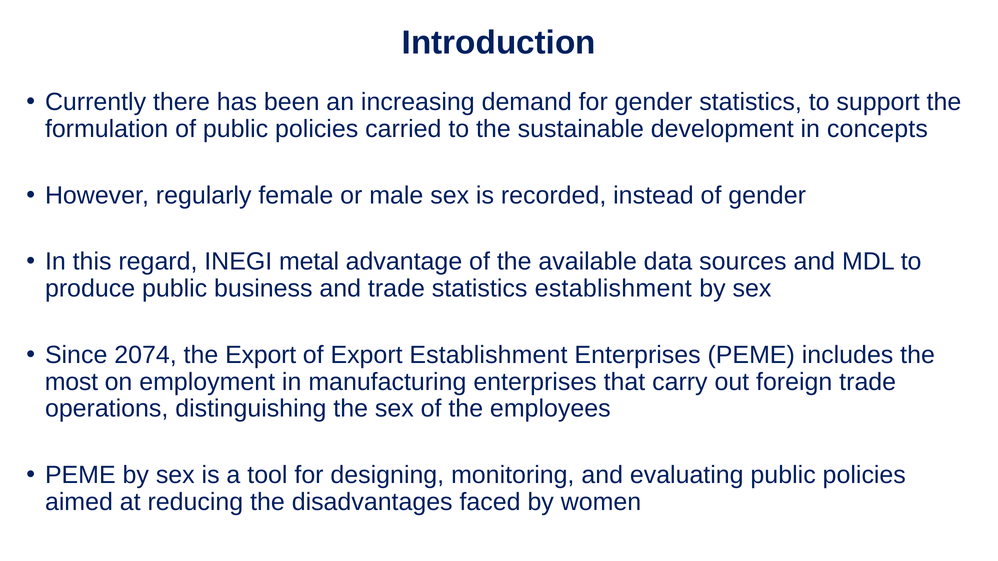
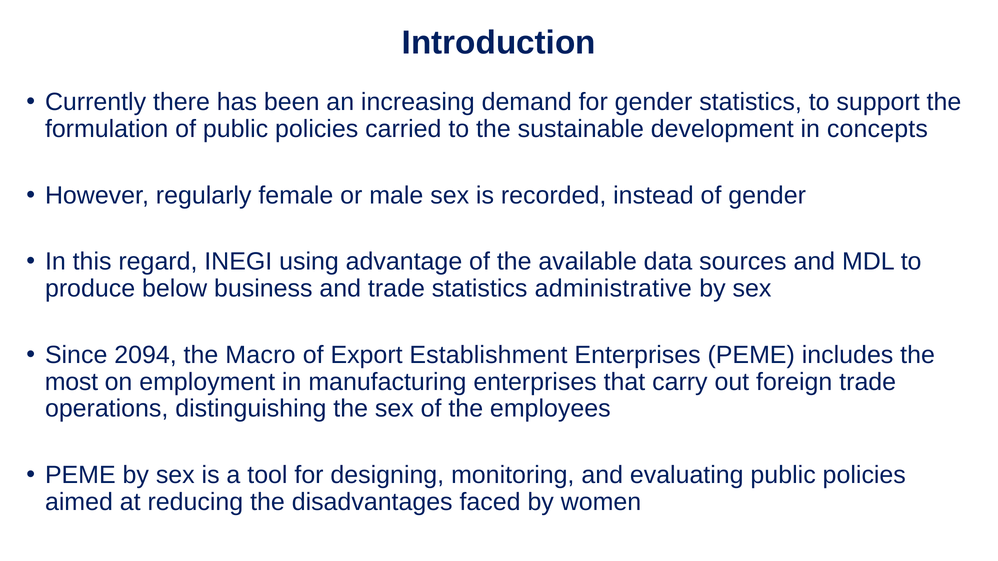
metal: metal -> using
produce public: public -> below
statistics establishment: establishment -> administrative
2074: 2074 -> 2094
the Export: Export -> Macro
